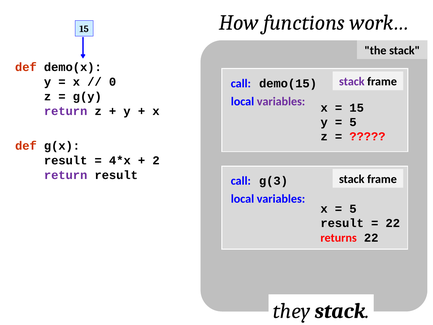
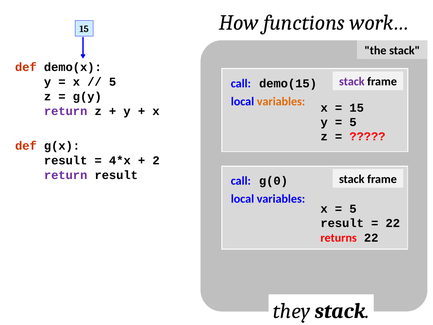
0 at (113, 82): 0 -> 5
variables at (281, 101) colour: purple -> orange
g(3: g(3 -> g(0
